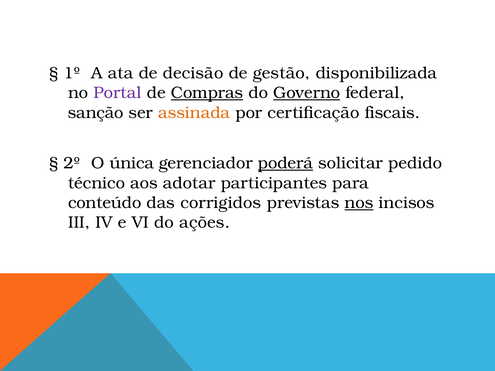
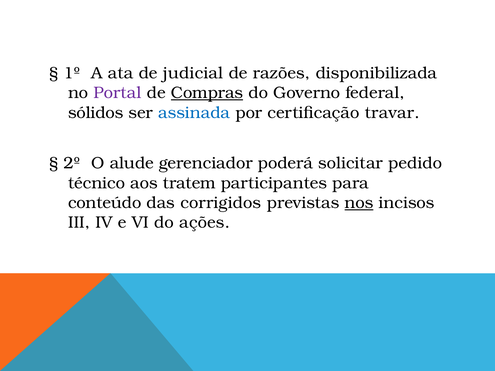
decisão: decisão -> judicial
gestão: gestão -> razões
Governo underline: present -> none
sanção: sanção -> sólidos
assinada colour: orange -> blue
fiscais: fiscais -> travar
única: única -> alude
poderá underline: present -> none
adotar: adotar -> tratem
